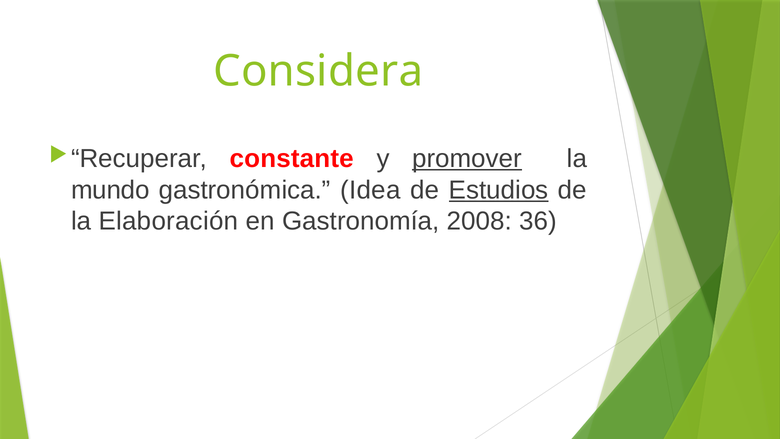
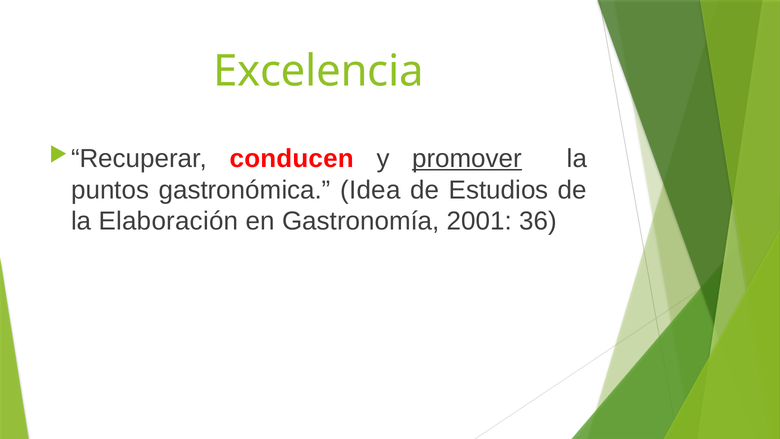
Considera: Considera -> Excelencia
constante: constante -> conducen
mundo: mundo -> puntos
Estudios underline: present -> none
2008: 2008 -> 2001
